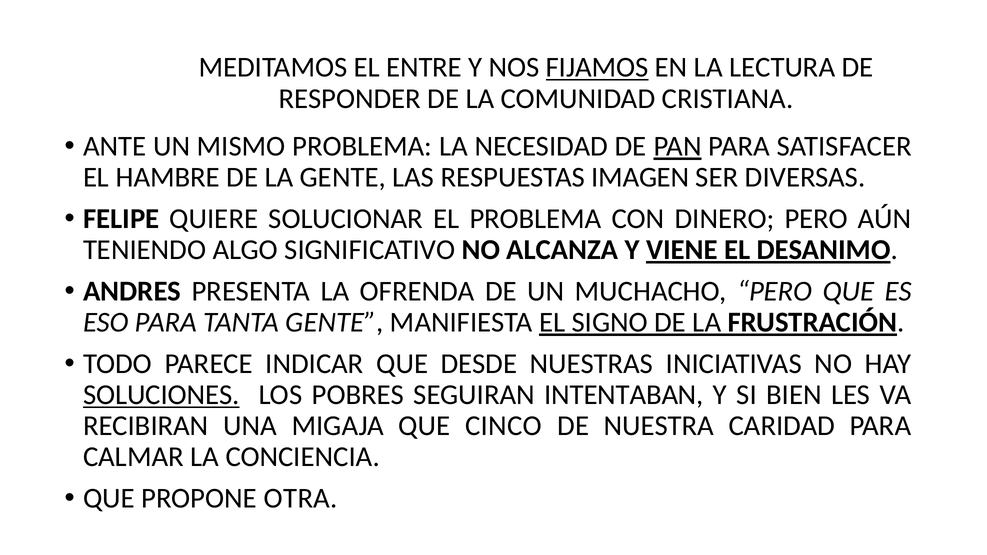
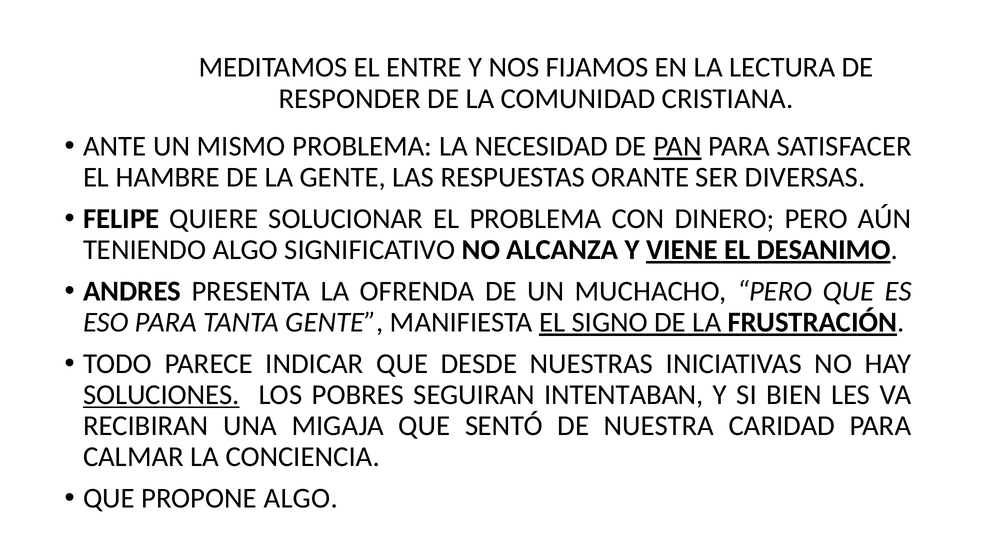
FIJAMOS underline: present -> none
IMAGEN: IMAGEN -> ORANTE
CINCO: CINCO -> SENTÓ
PROPONE OTRA: OTRA -> ALGO
